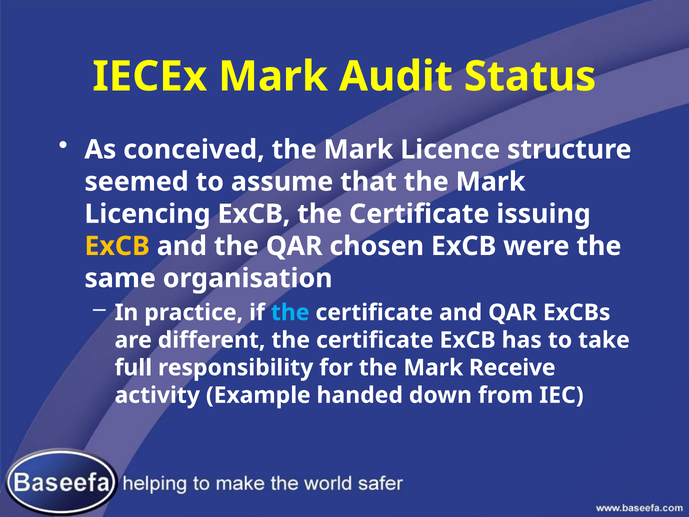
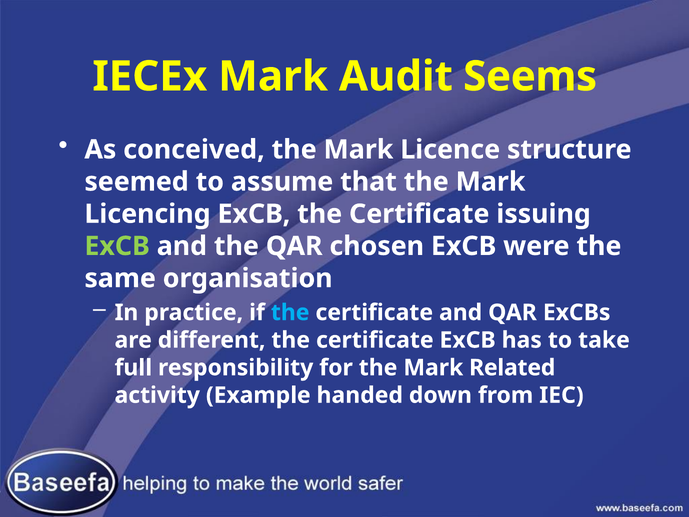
Status: Status -> Seems
ExCB at (117, 246) colour: yellow -> light green
Receive: Receive -> Related
